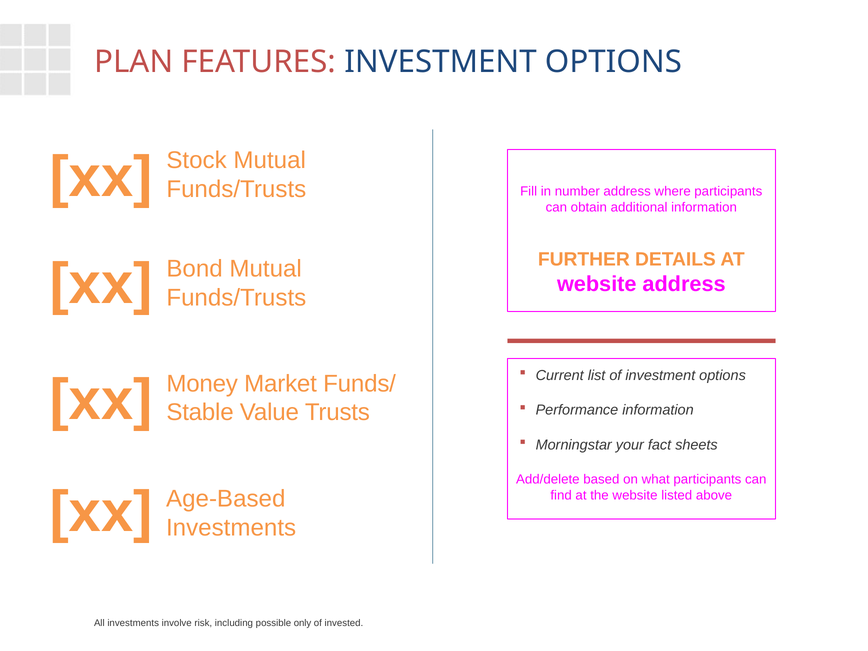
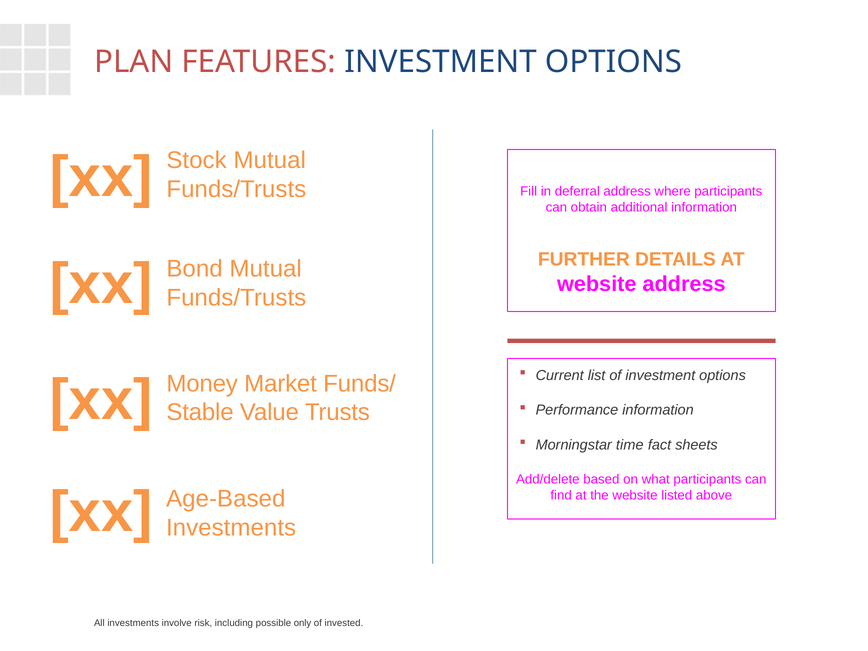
number: number -> deferral
your: your -> time
